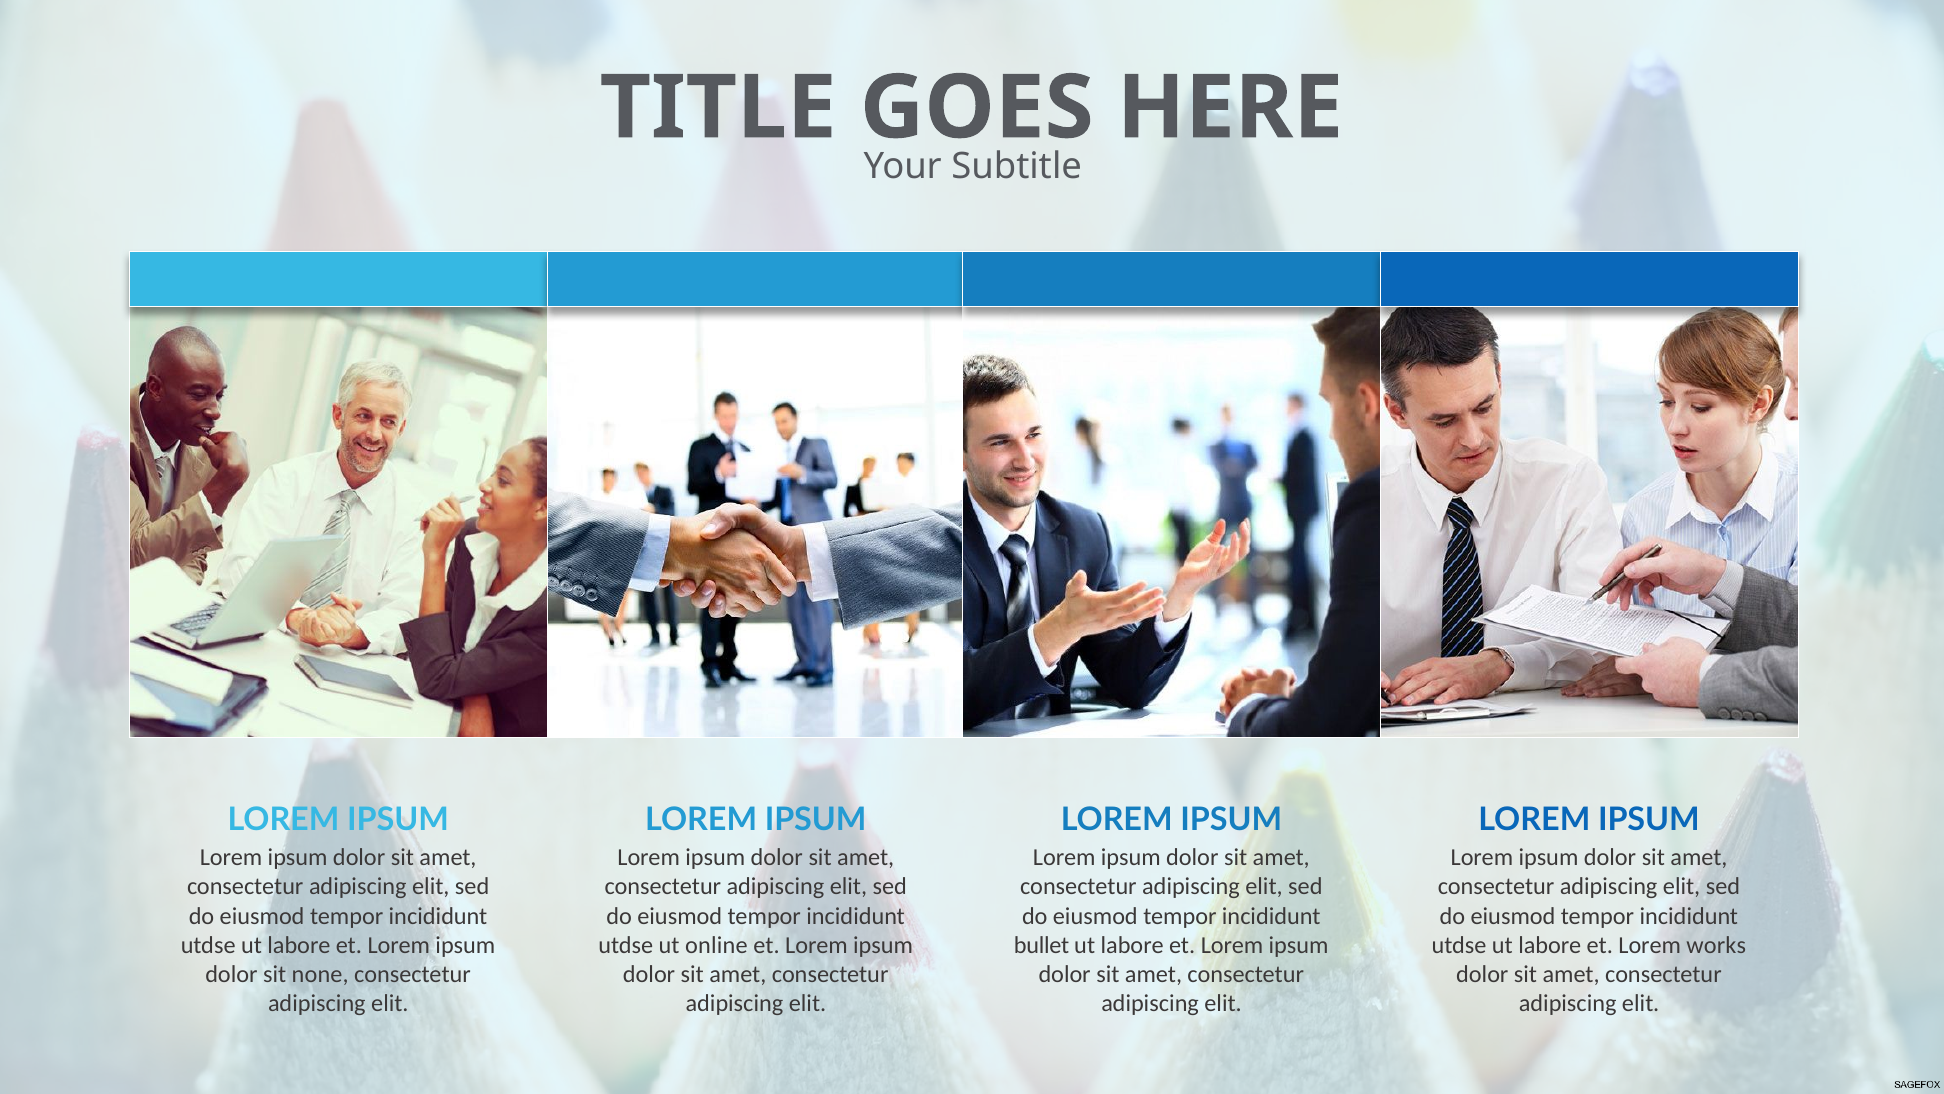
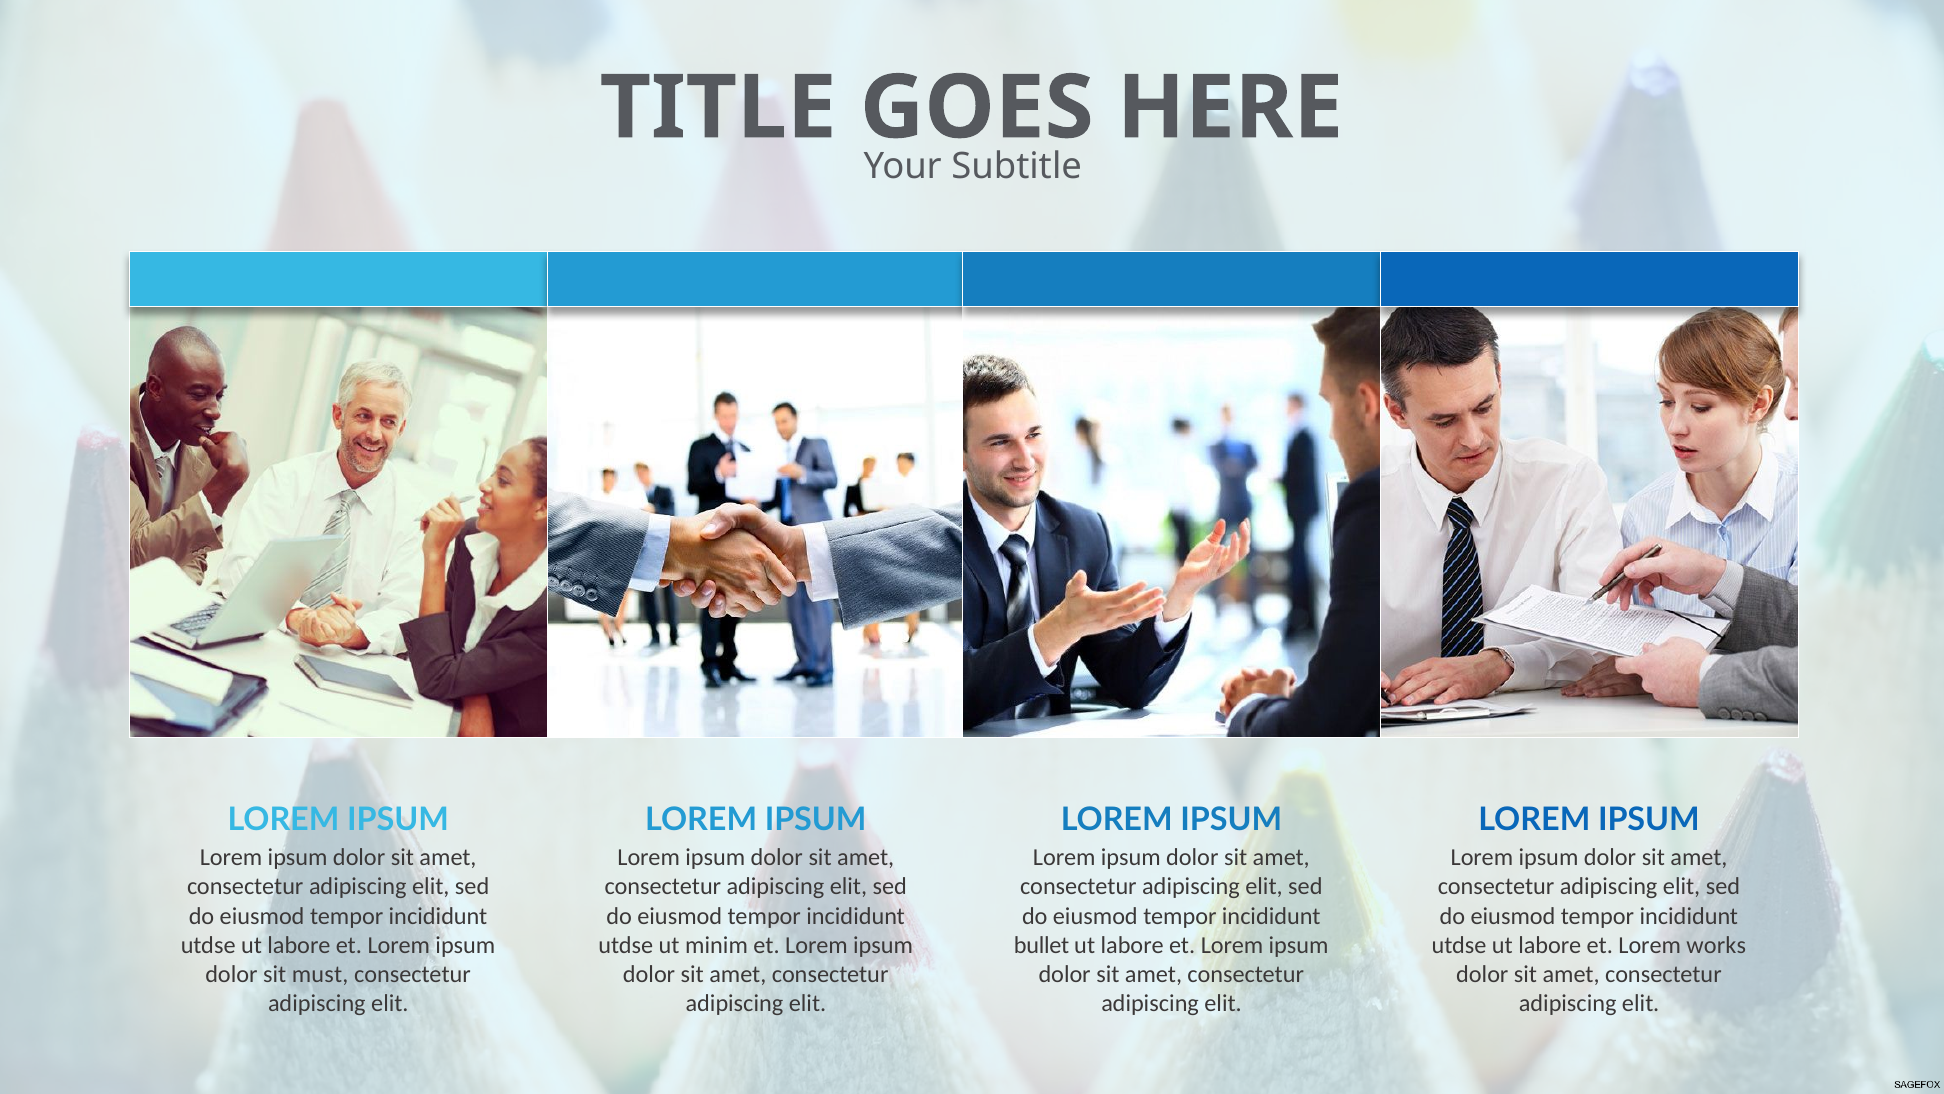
online: online -> minim
none: none -> must
